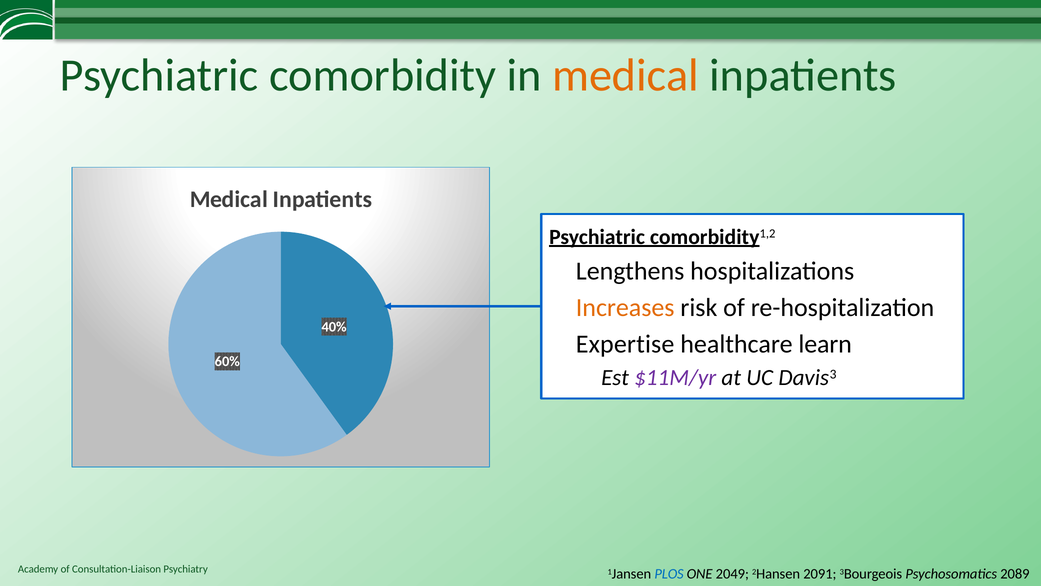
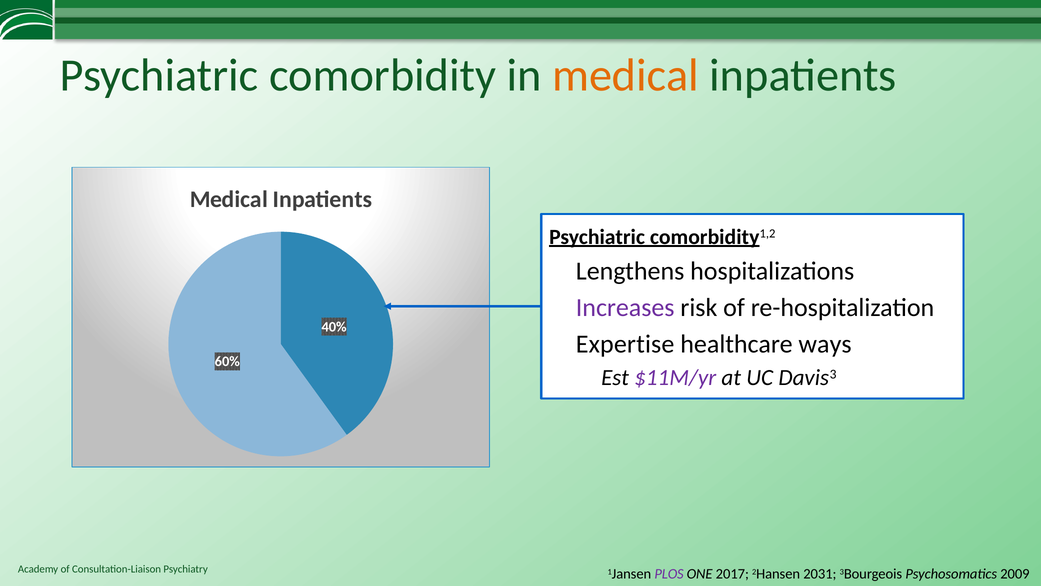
Increases colour: orange -> purple
learn: learn -> ways
PLOS colour: blue -> purple
2049: 2049 -> 2017
2091: 2091 -> 2031
2089: 2089 -> 2009
